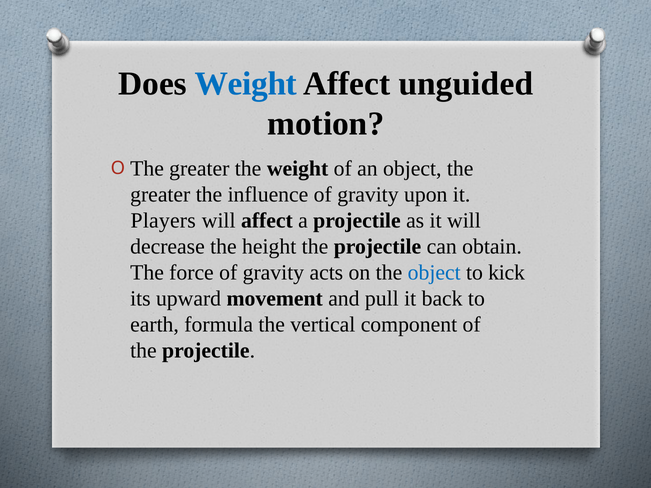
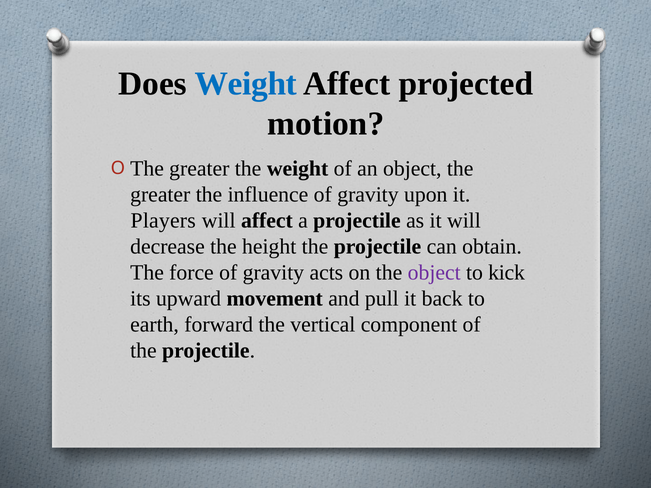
unguided: unguided -> projected
object at (434, 273) colour: blue -> purple
formula: formula -> forward
